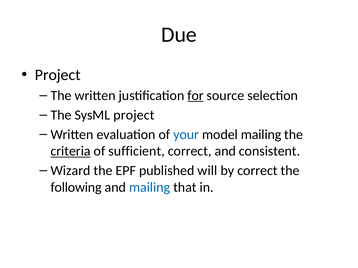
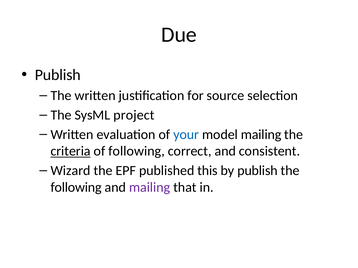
Project at (58, 75): Project -> Publish
for underline: present -> none
of sufficient: sufficient -> following
will: will -> this
by correct: correct -> publish
mailing at (150, 188) colour: blue -> purple
